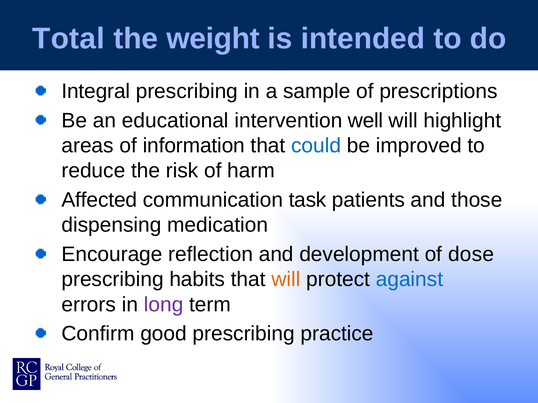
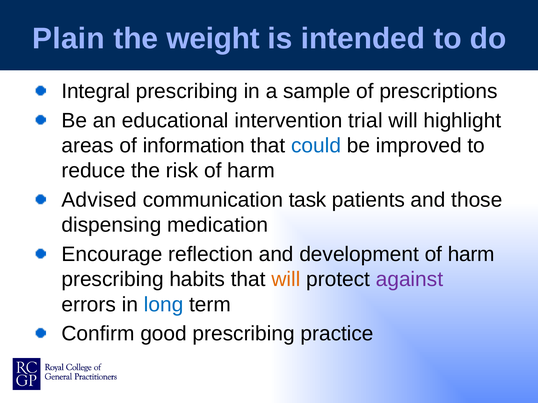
Total: Total -> Plain
well: well -> trial
Affected: Affected -> Advised
development of dose: dose -> harm
against colour: blue -> purple
long colour: purple -> blue
